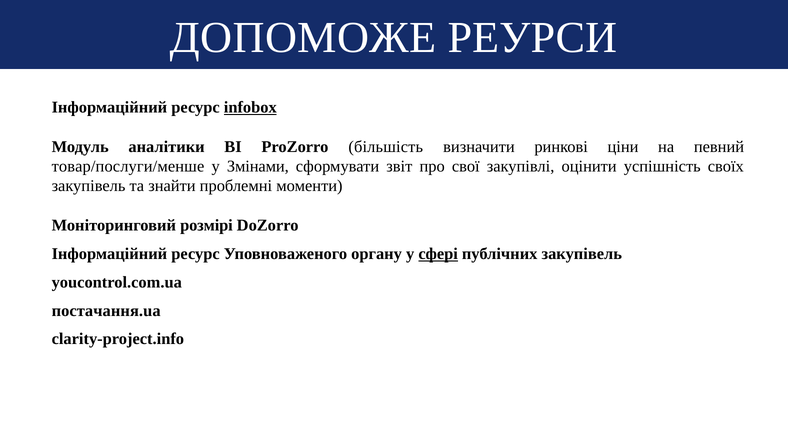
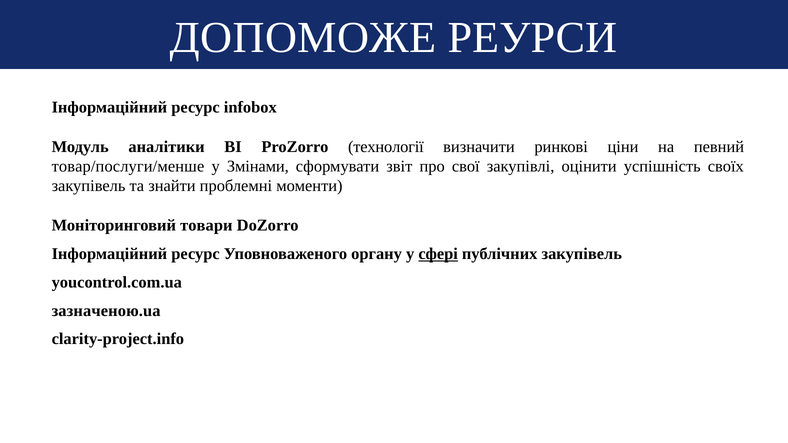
infobox underline: present -> none
більшість: більшість -> технології
розмірі: розмірі -> товари
постачання.ua: постачання.ua -> зазначеною.ua
